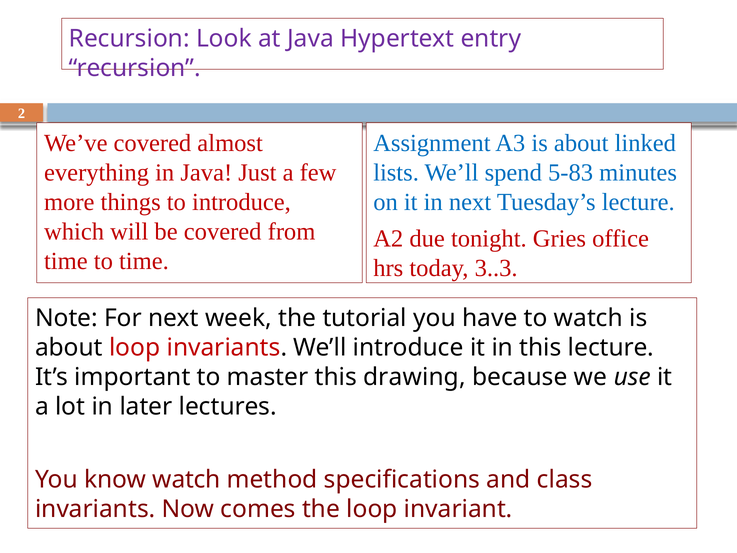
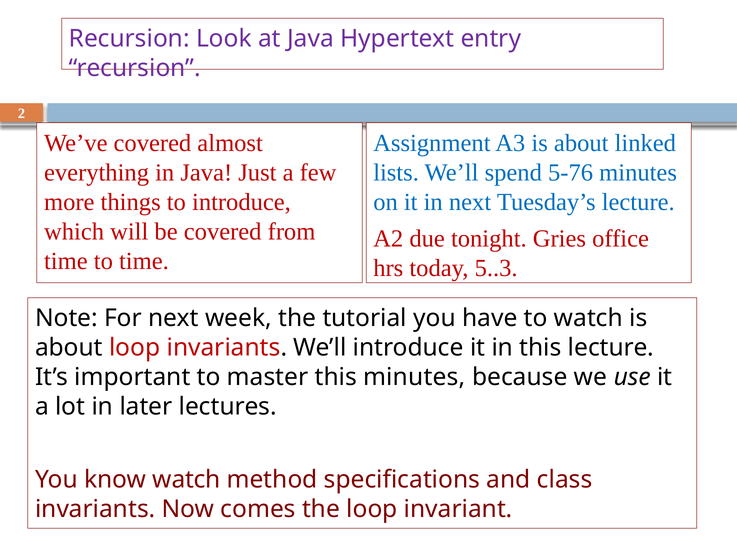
5-83: 5-83 -> 5-76
3..3: 3..3 -> 5..3
this drawing: drawing -> minutes
